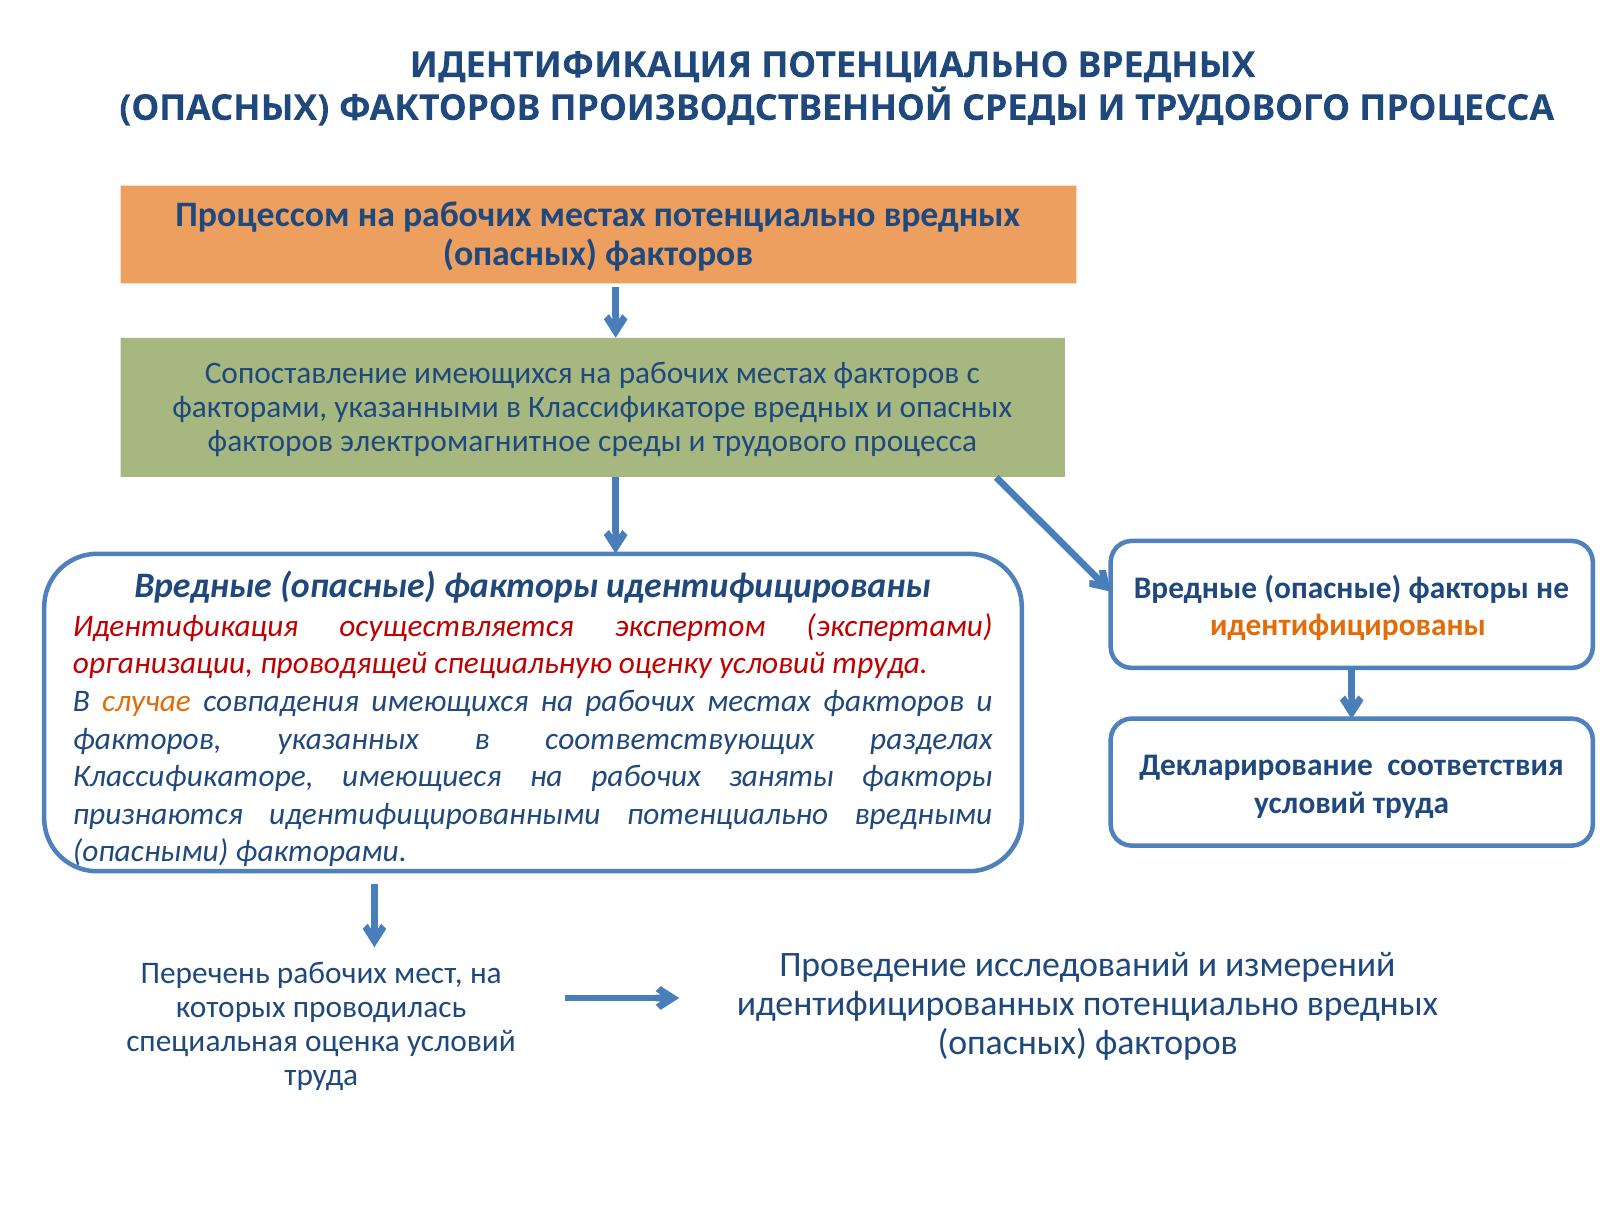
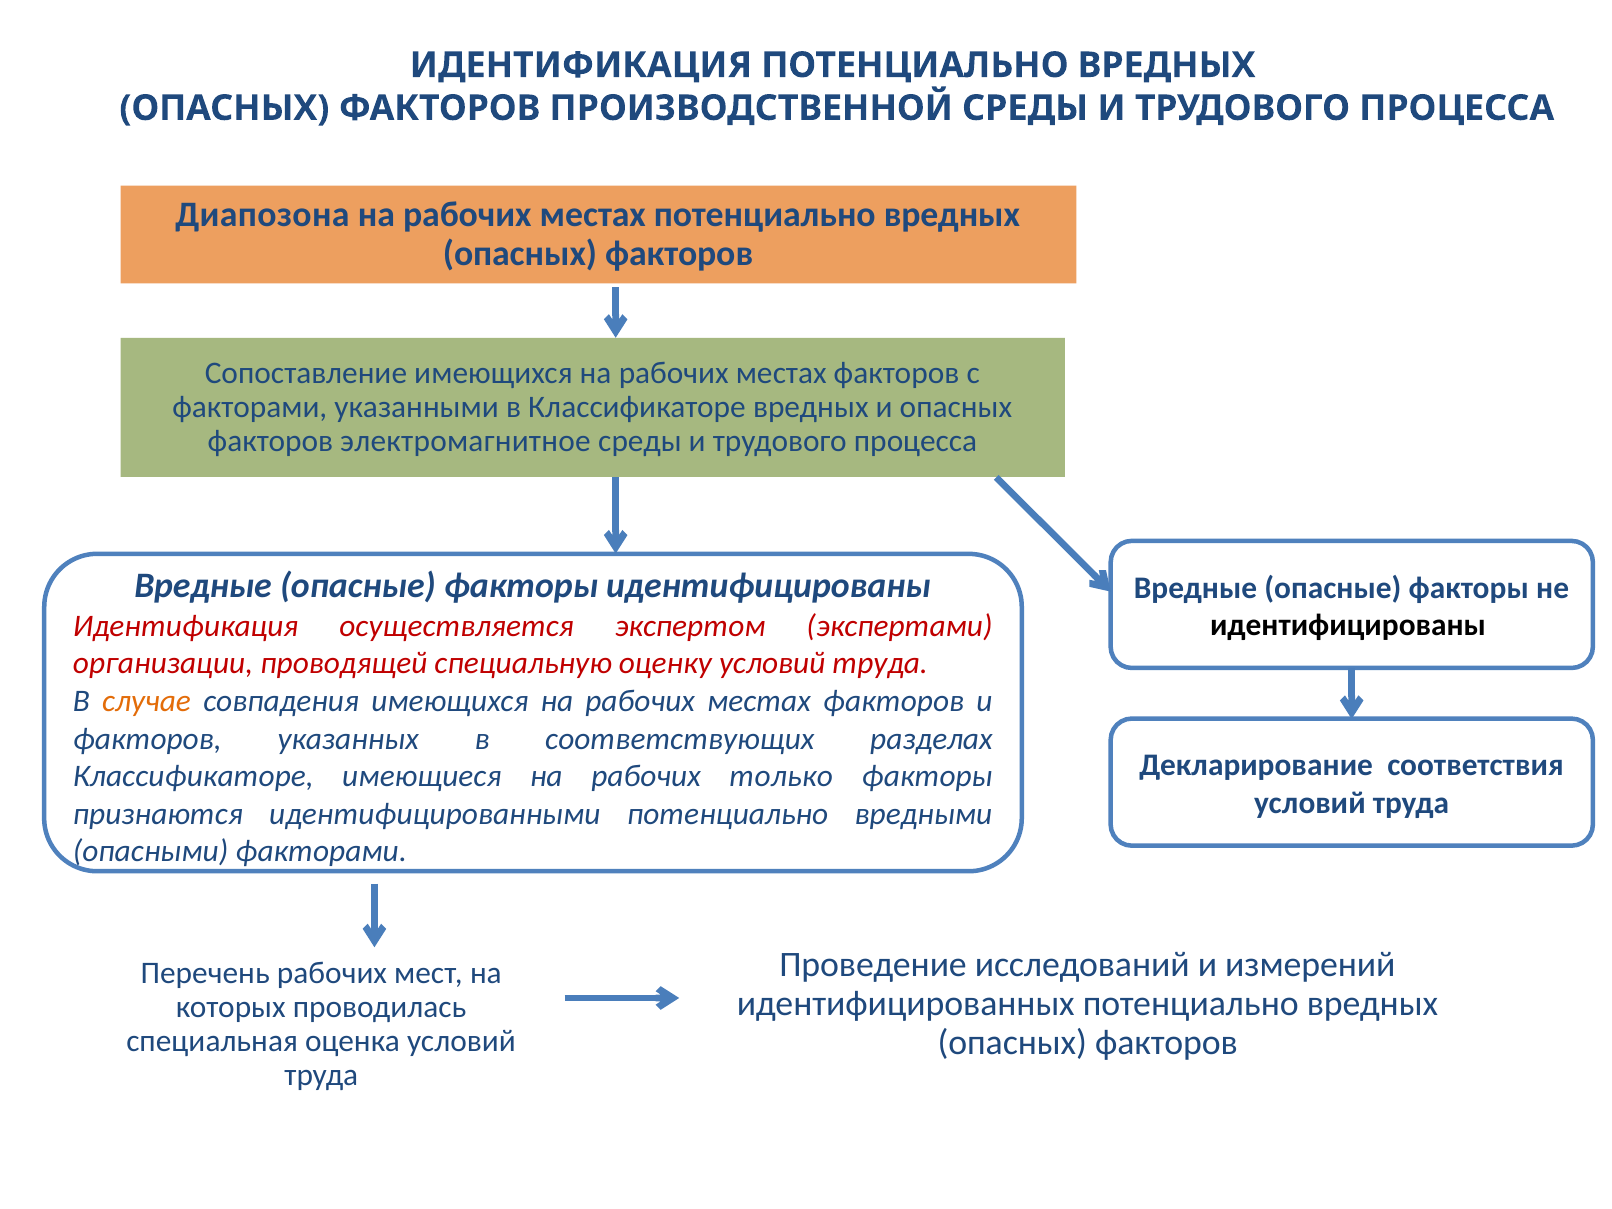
Процессом: Процессом -> Диапозона
идентифицированы at (1348, 625) colour: orange -> black
заняты: заняты -> только
